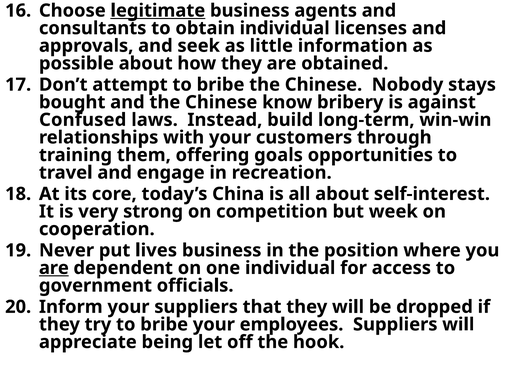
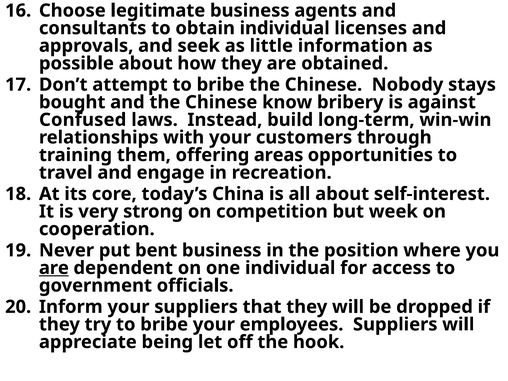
legitimate underline: present -> none
goals: goals -> areas
lives: lives -> bent
